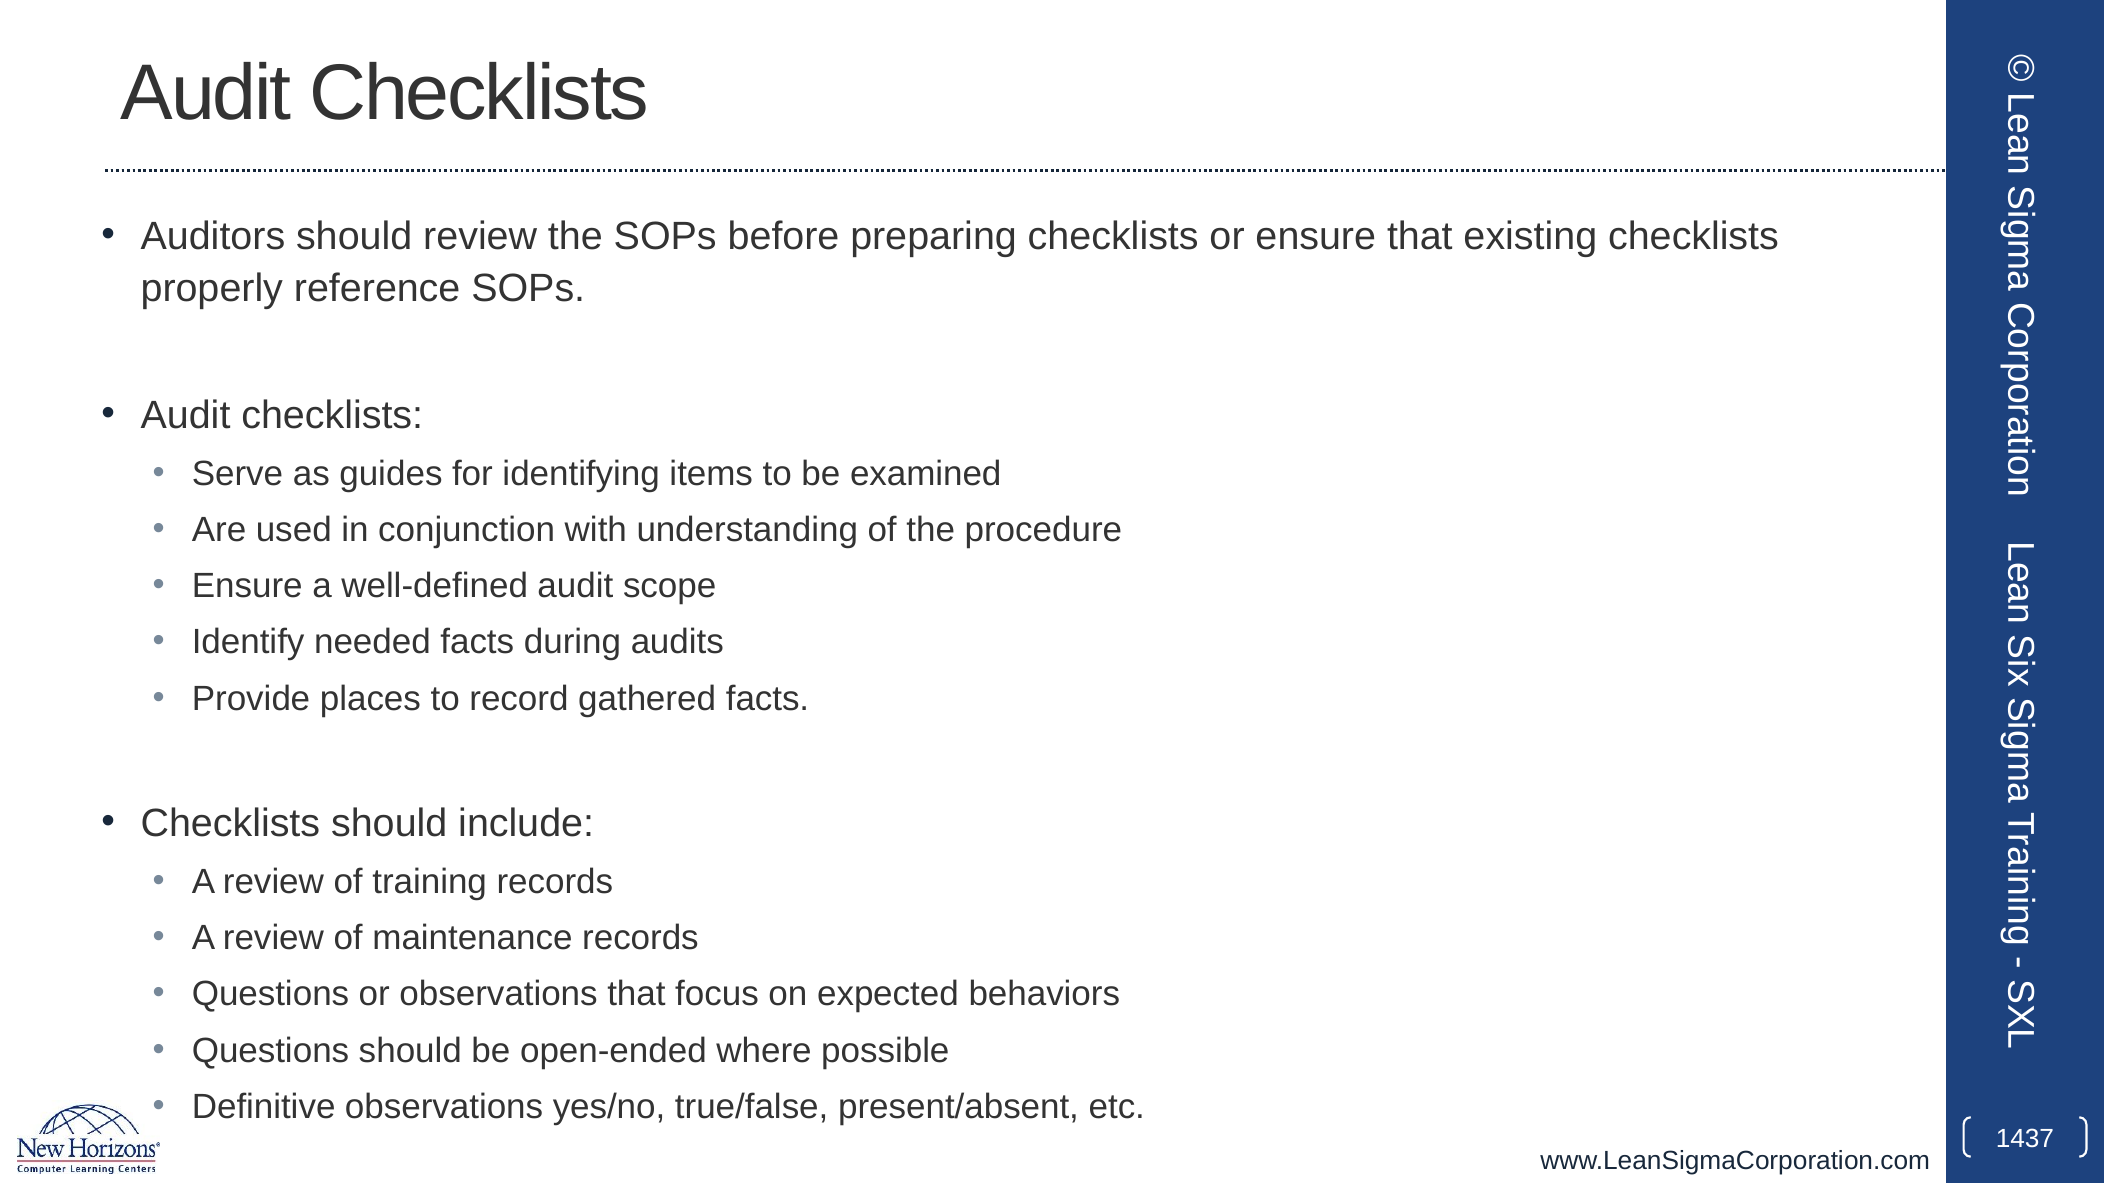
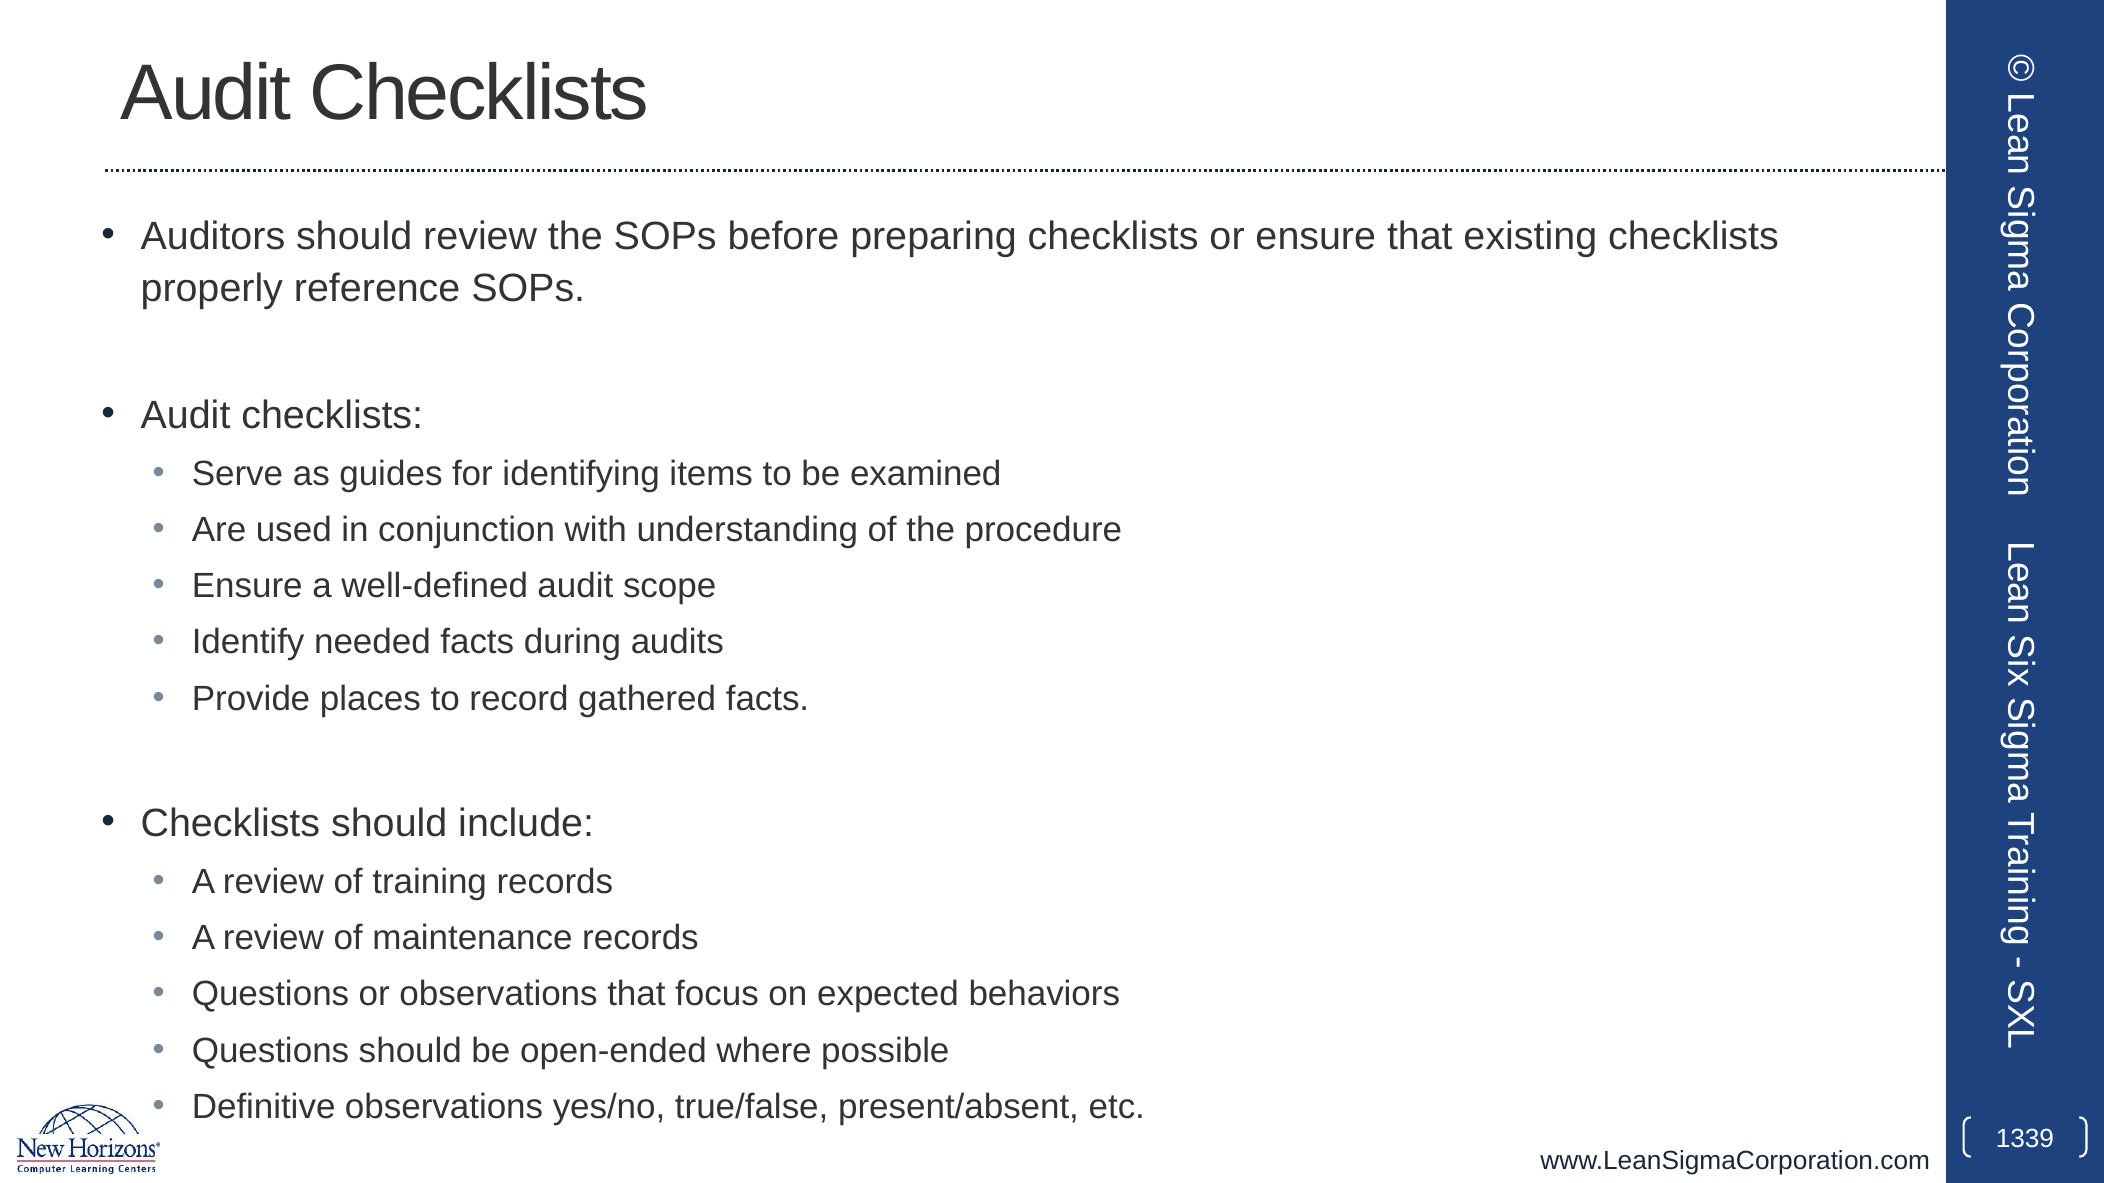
1437: 1437 -> 1339
